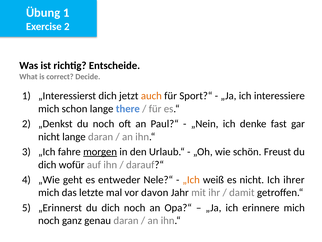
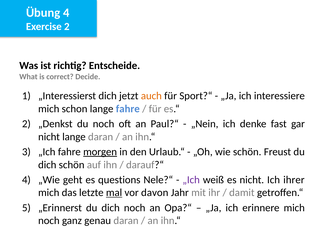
Übung 1: 1 -> 4
lange there: there -> fahre
dich wofür: wofür -> schön
entweder: entweder -> questions
„Ich at (191, 179) colour: orange -> purple
mal underline: none -> present
